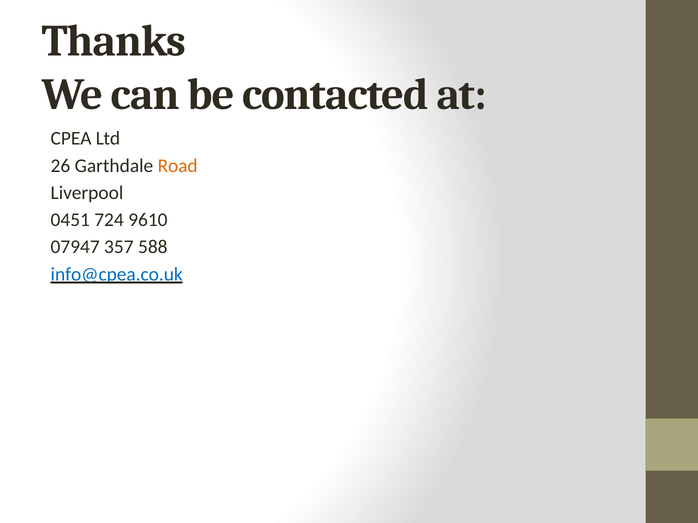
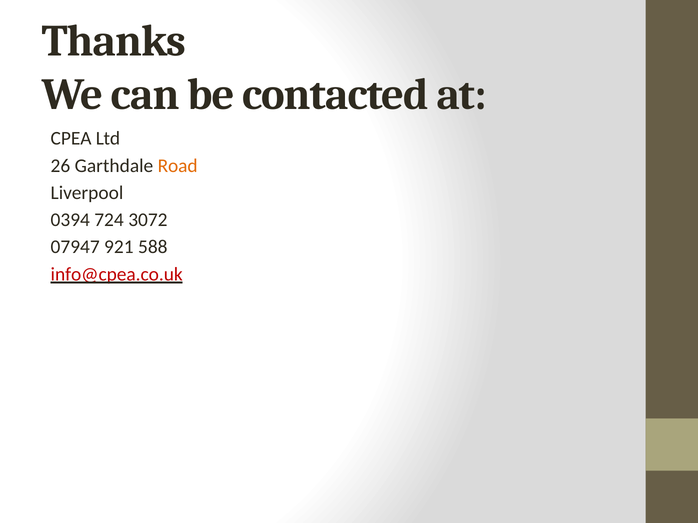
0451: 0451 -> 0394
9610: 9610 -> 3072
357: 357 -> 921
info@cpea.co.uk colour: blue -> red
